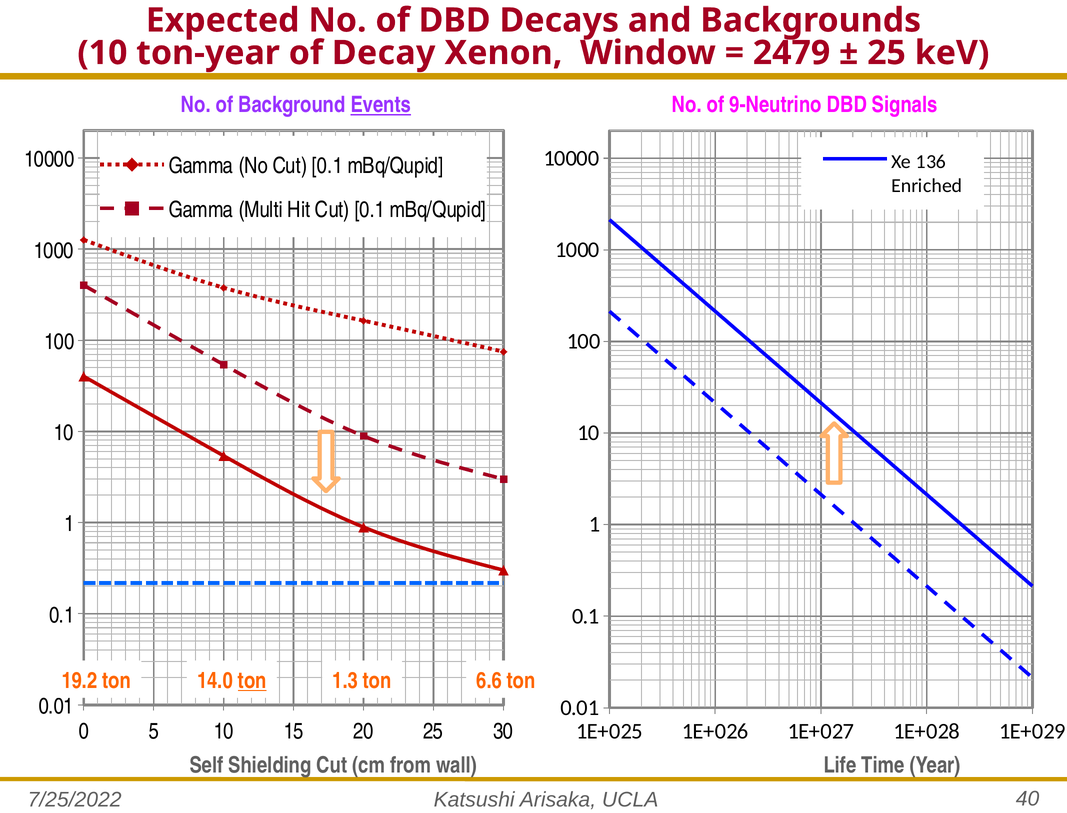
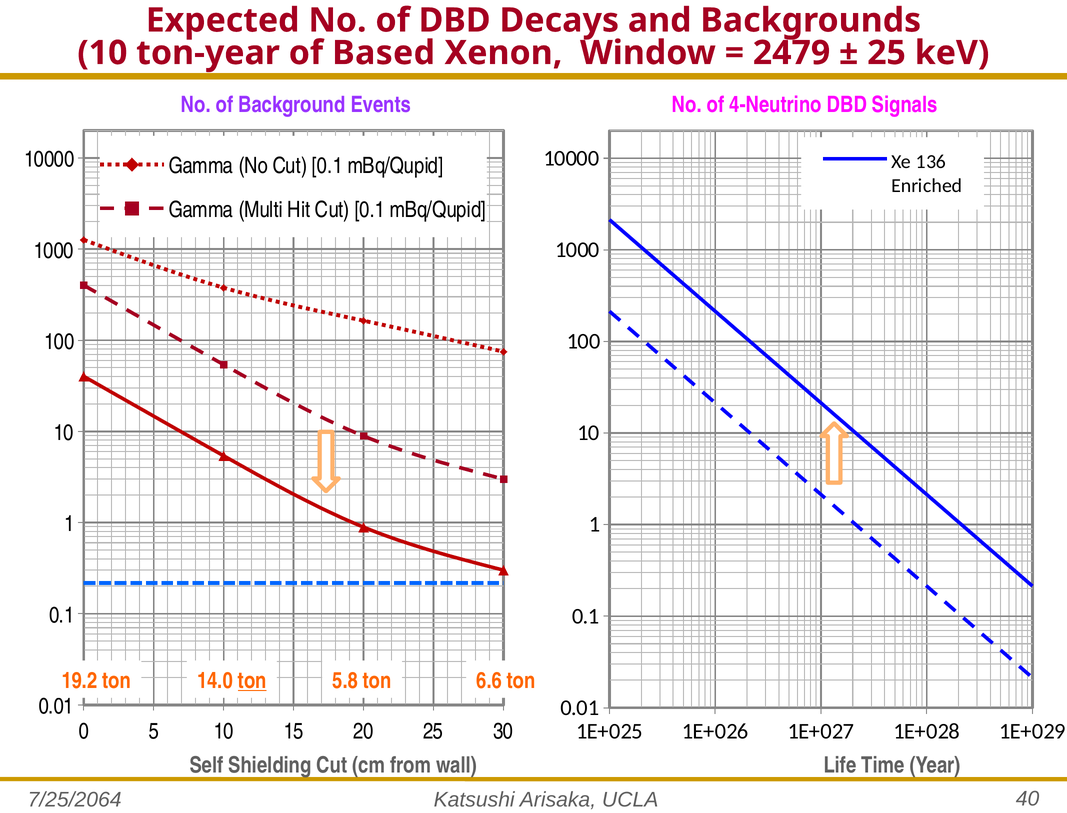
Decay: Decay -> Based
Events underline: present -> none
9-Neutrino: 9-Neutrino -> 4-Neutrino
1.3: 1.3 -> 5.8
7/25/2022: 7/25/2022 -> 7/25/2064
